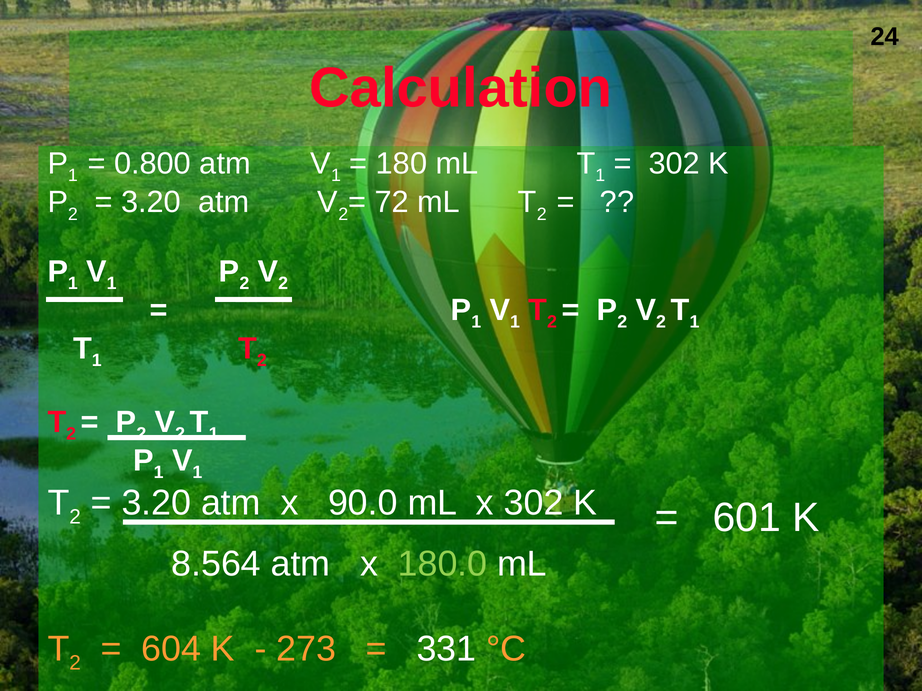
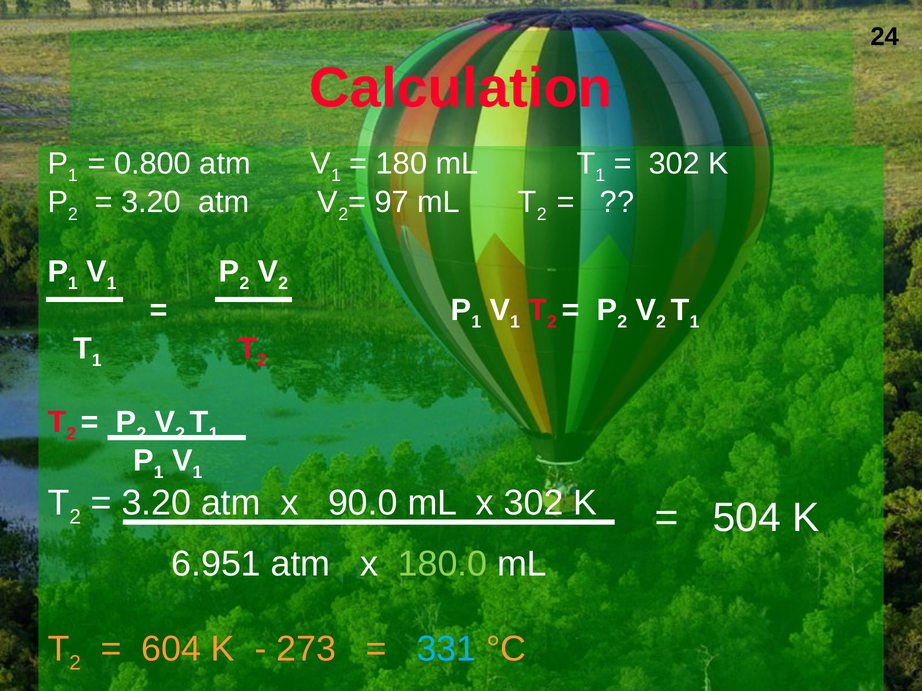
72: 72 -> 97
601: 601 -> 504
8.564: 8.564 -> 6.951
331 colour: white -> light blue
